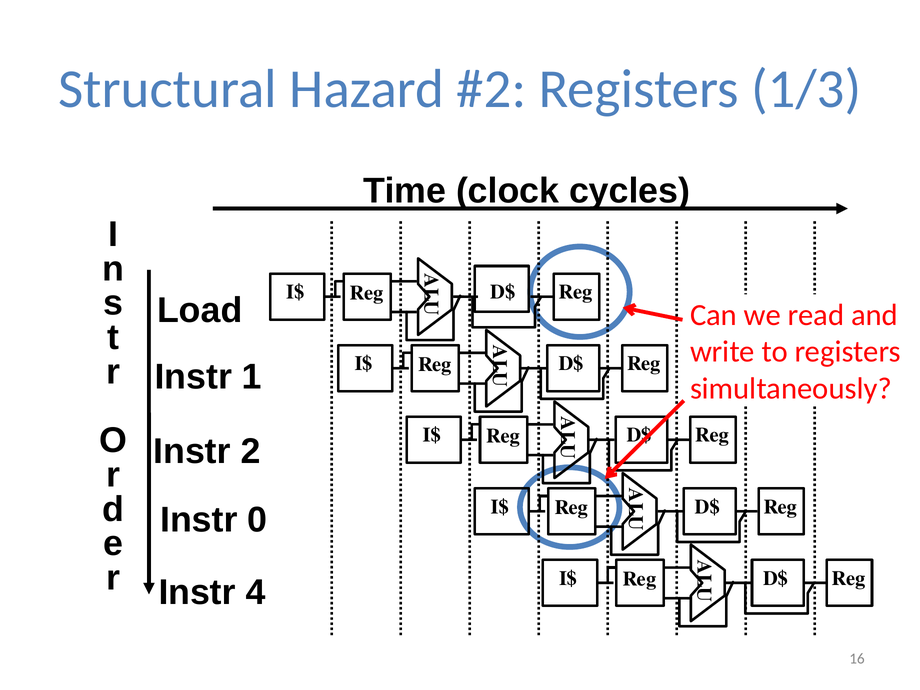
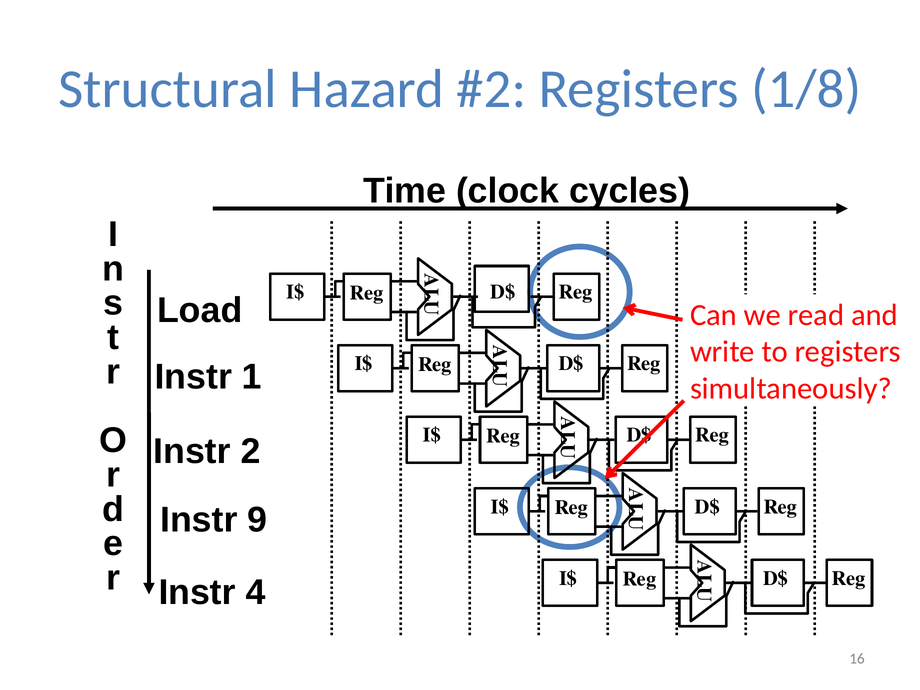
1/3: 1/3 -> 1/8
0: 0 -> 9
